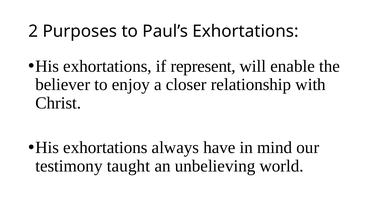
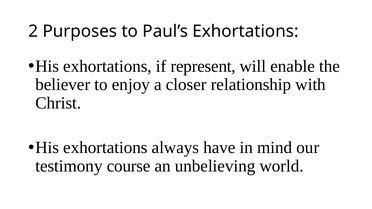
taught: taught -> course
